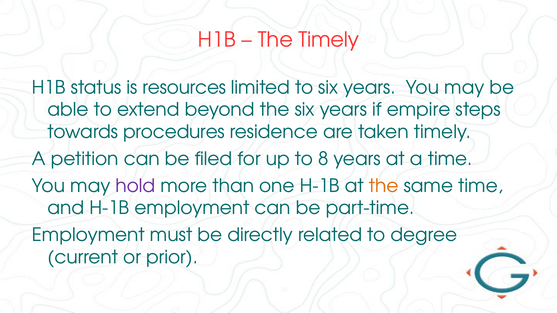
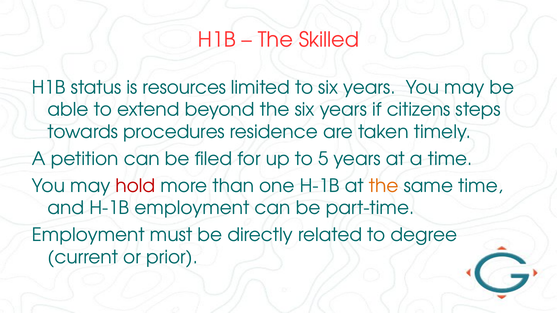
The Timely: Timely -> Skilled
empire: empire -> citizens
8: 8 -> 5
hold colour: purple -> red
